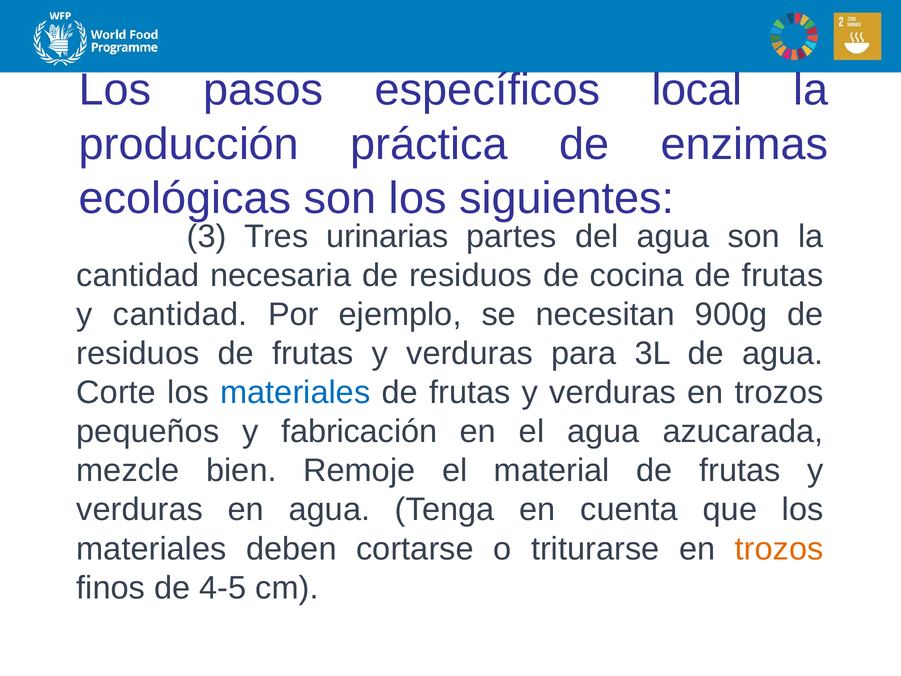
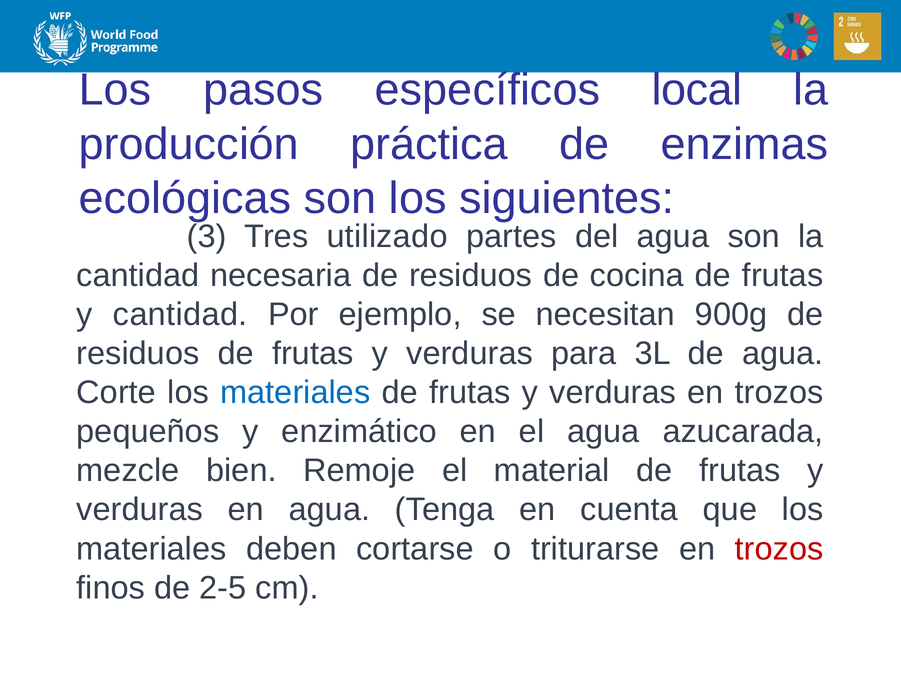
urinarias: urinarias -> utilizado
fabricación: fabricación -> enzimático
trozos at (779, 549) colour: orange -> red
4-5: 4-5 -> 2-5
